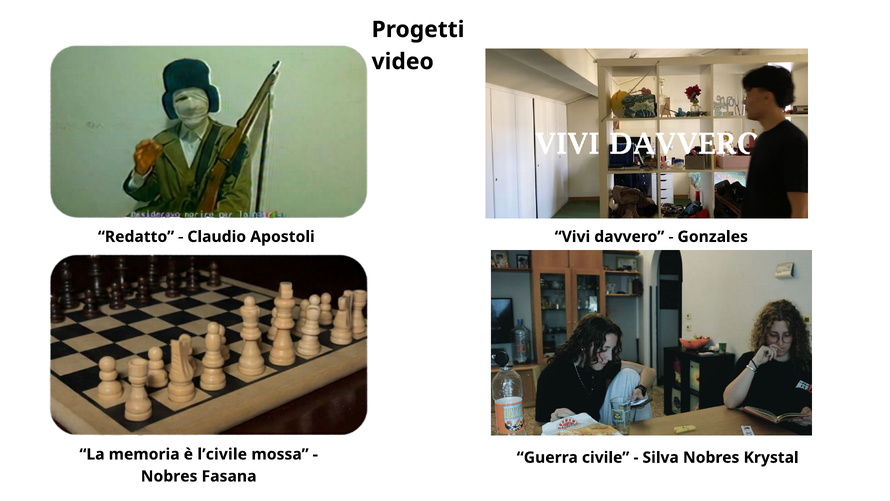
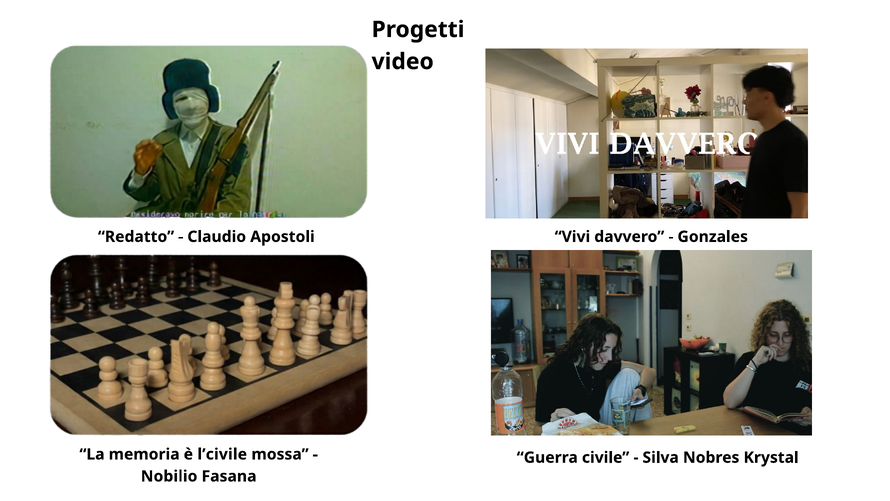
Nobres at (169, 476): Nobres -> Nobilio
